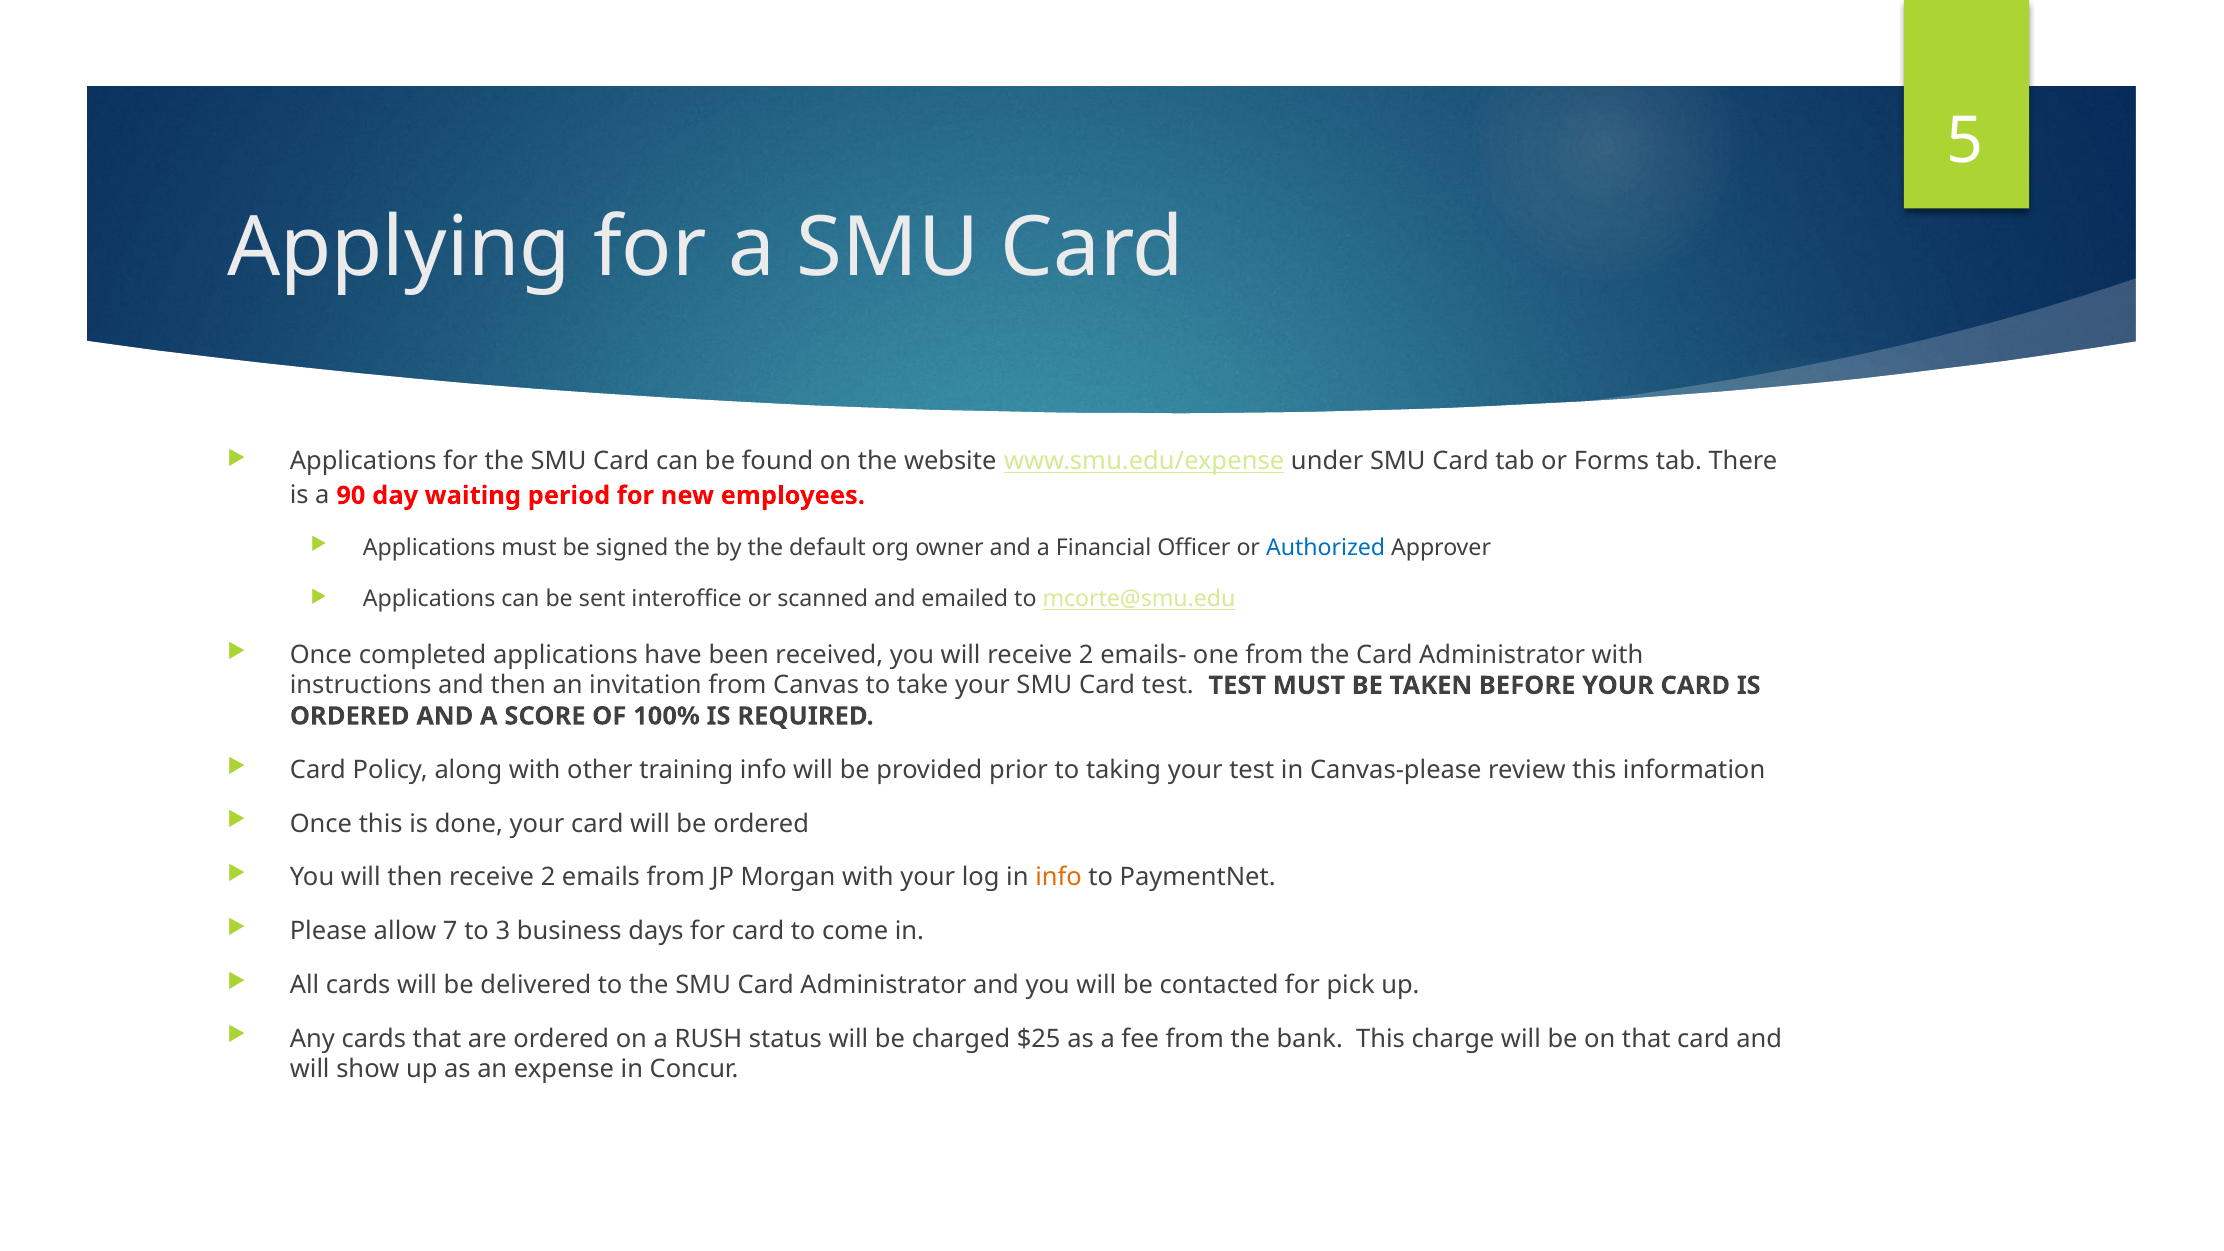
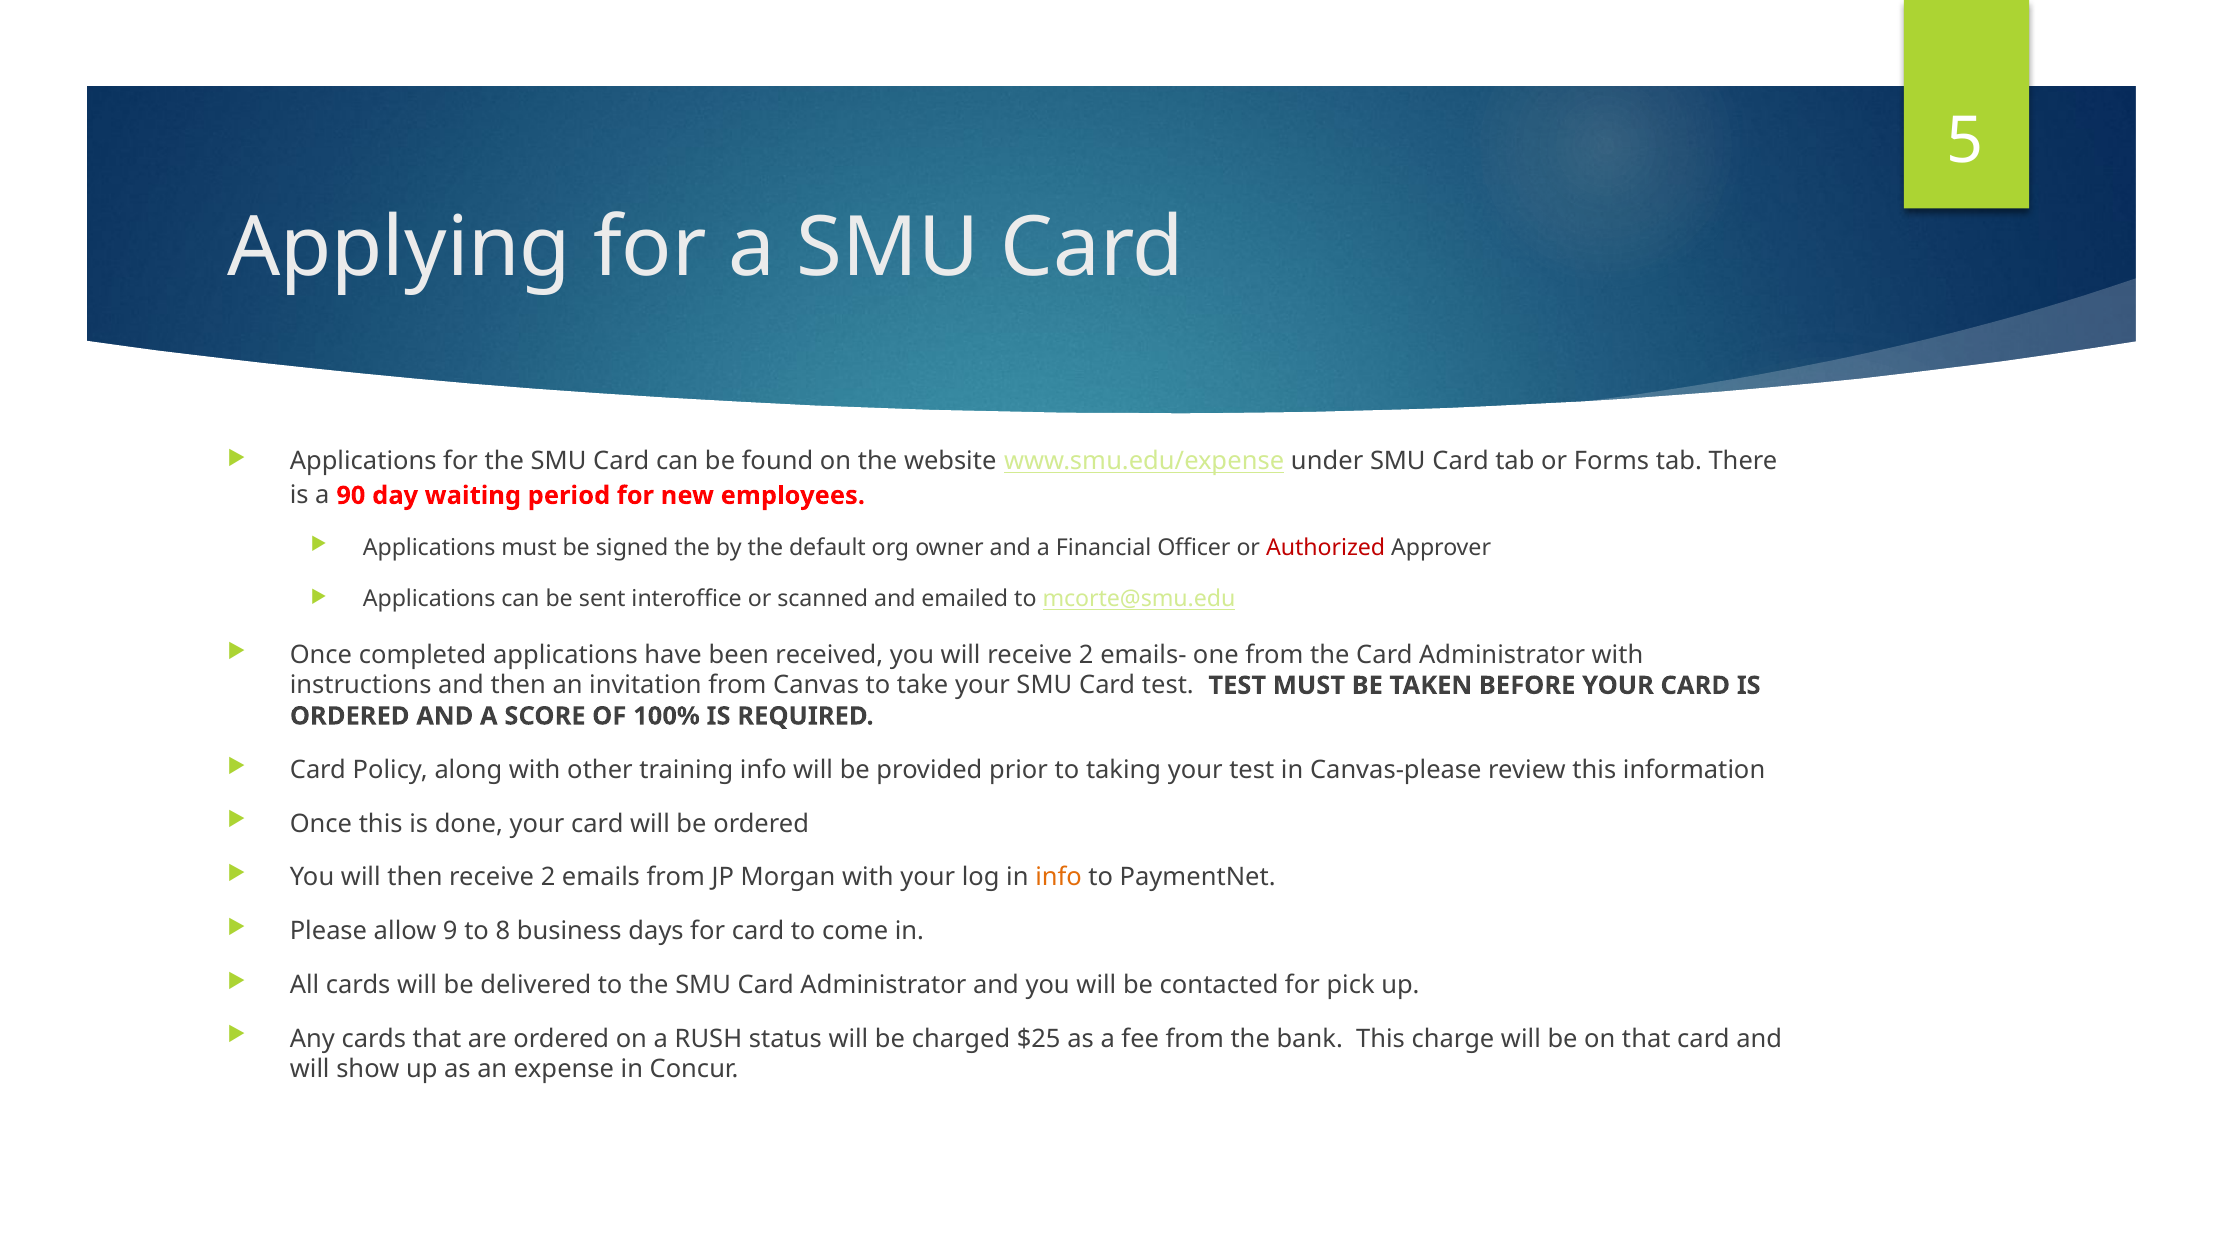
Authorized colour: blue -> red
7: 7 -> 9
3: 3 -> 8
